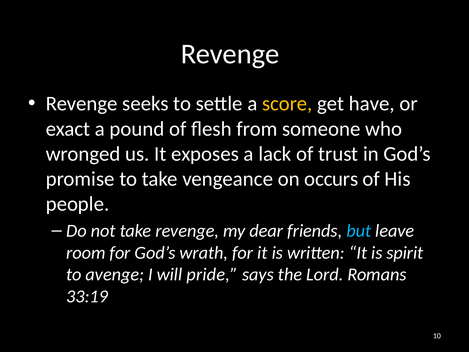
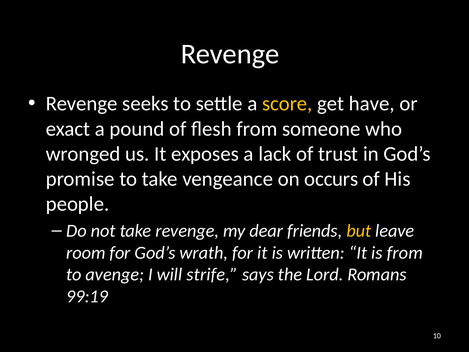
but colour: light blue -> yellow
is spirit: spirit -> from
pride: pride -> strife
33:19: 33:19 -> 99:19
